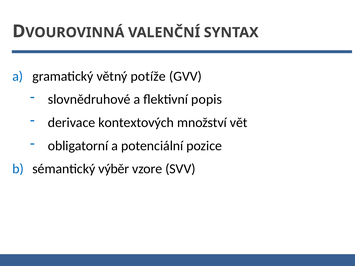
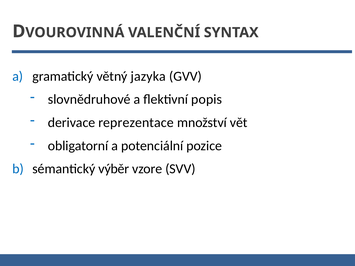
potíže: potíže -> jazyka
kontextových: kontextových -> reprezentace
